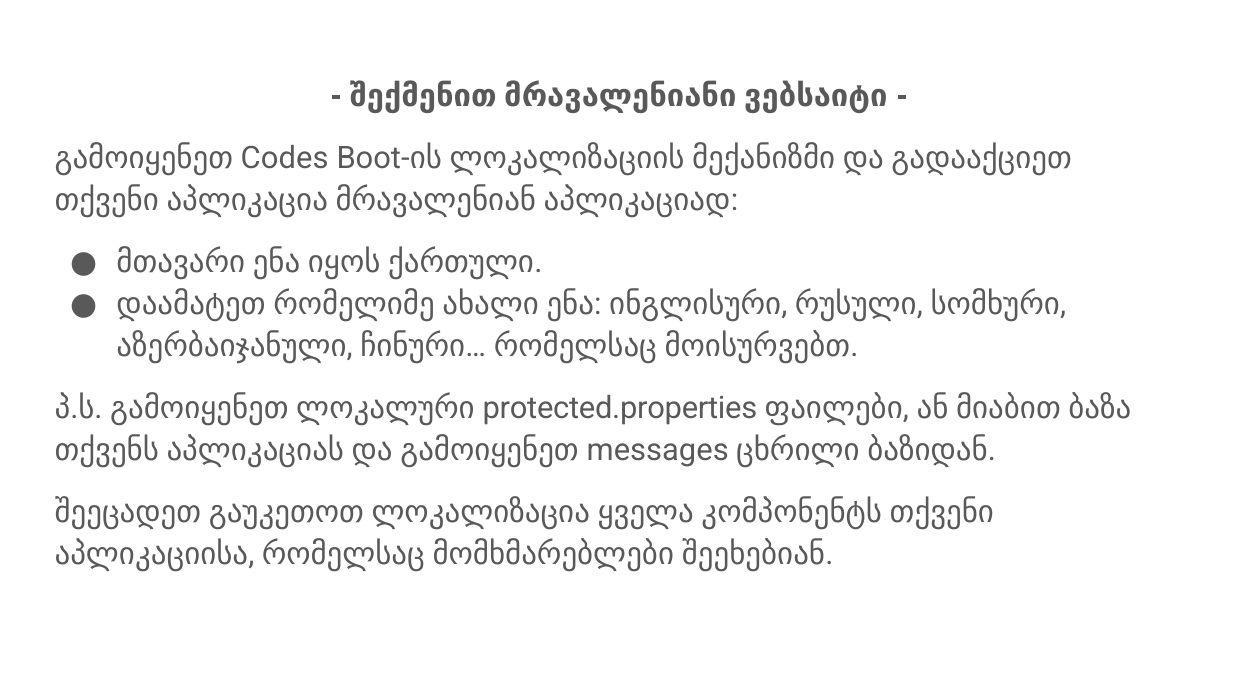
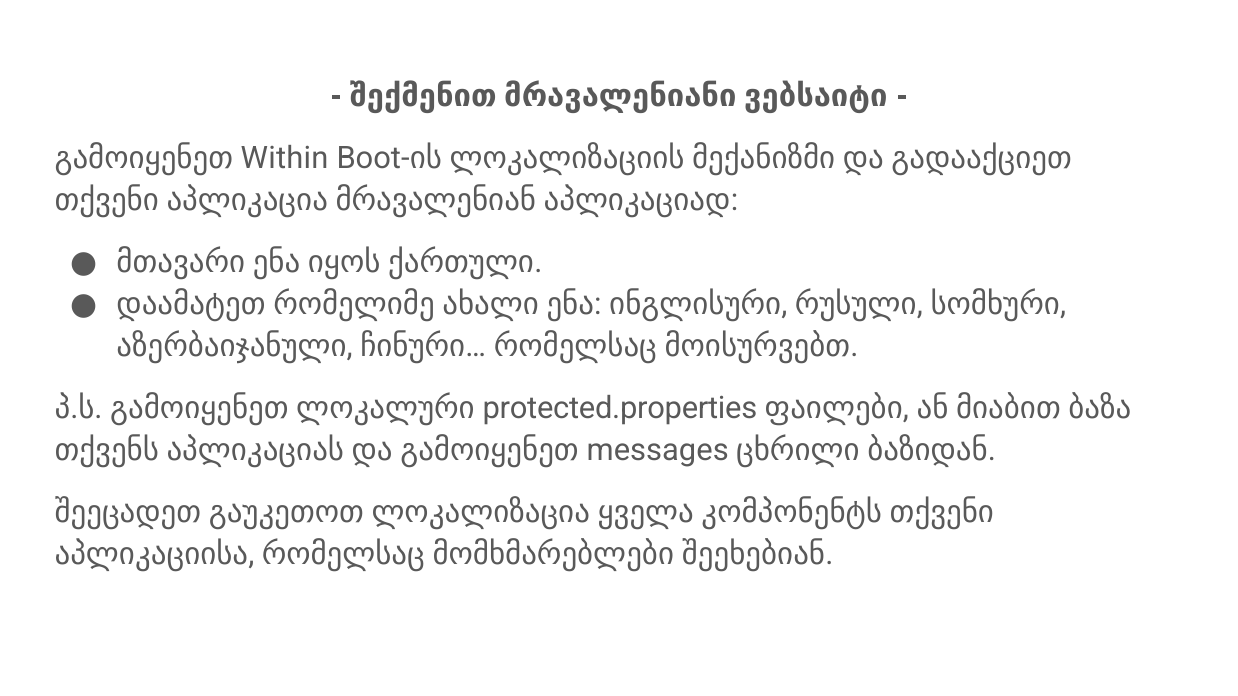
Codes: Codes -> Within
